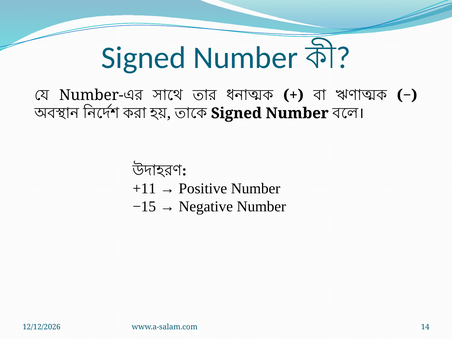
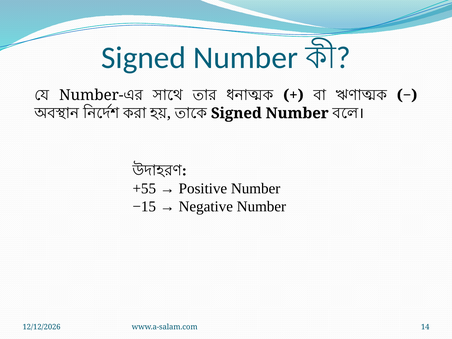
+11: +11 -> +55
